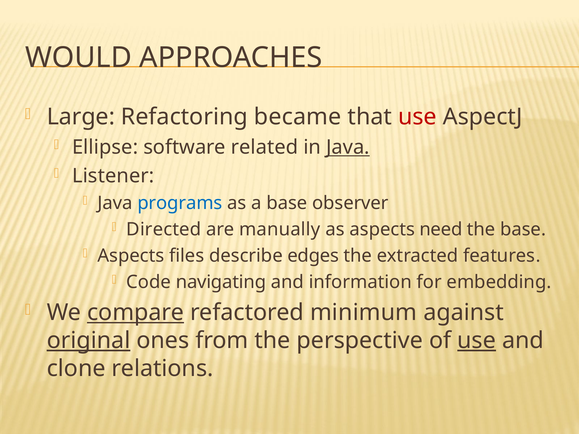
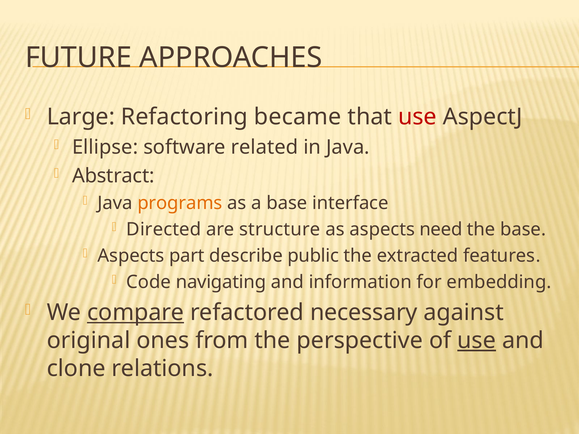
WOULD: WOULD -> FUTURE
Java at (348, 147) underline: present -> none
Listener: Listener -> Abstract
programs colour: blue -> orange
observer: observer -> interface
manually: manually -> structure
files: files -> part
edges: edges -> public
minimum: minimum -> necessary
original underline: present -> none
